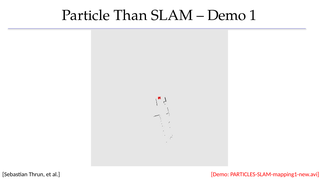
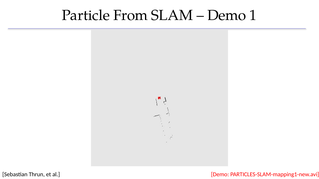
Than: Than -> From
